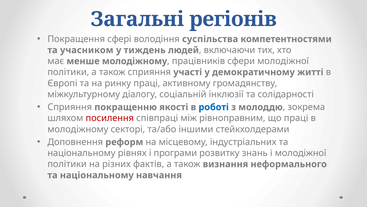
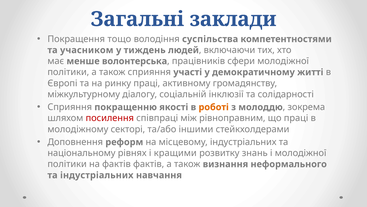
регіонів: регіонів -> заклади
сфері: сфері -> тощо
менше молодіжному: молодіжному -> волонтерська
роботі colour: blue -> orange
програми: програми -> кращими
на різних: різних -> фактів
національному at (97, 175): національному -> індустріальних
